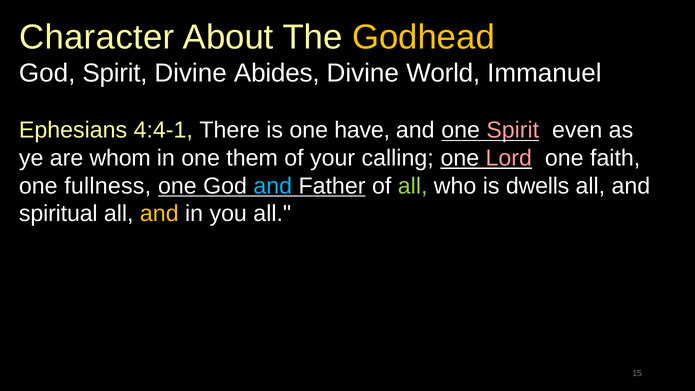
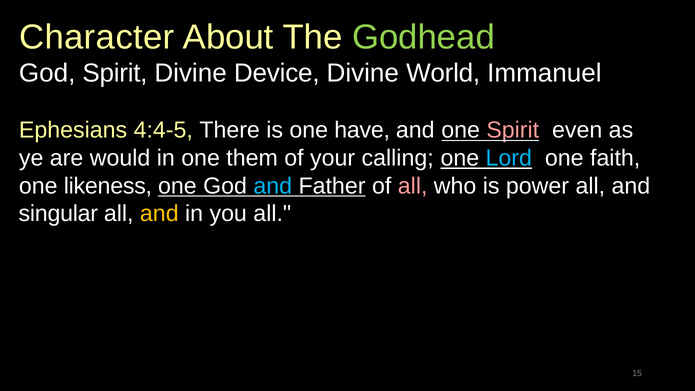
Godhead colour: yellow -> light green
Abides: Abides -> Device
4:4-1: 4:4-1 -> 4:4-5
whom: whom -> would
Lord colour: pink -> light blue
fullness: fullness -> likeness
all at (413, 186) colour: light green -> pink
dwells: dwells -> power
spiritual: spiritual -> singular
